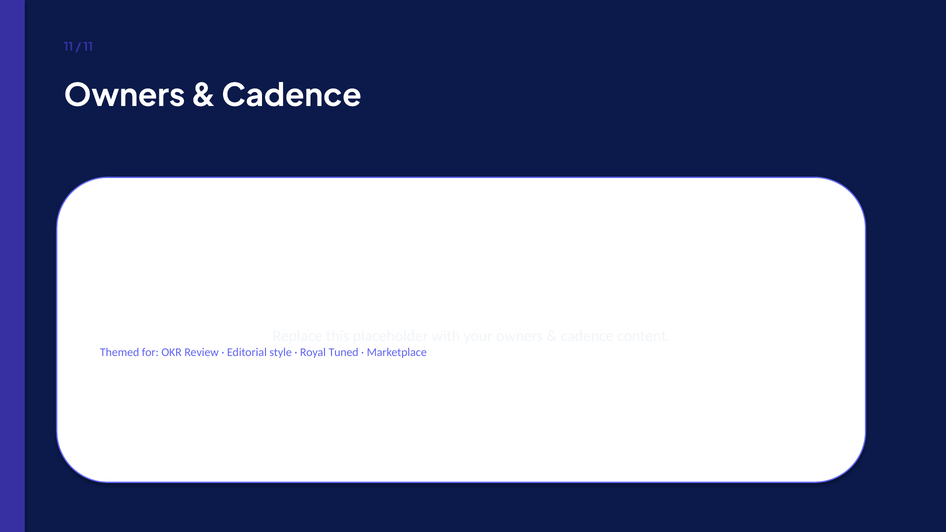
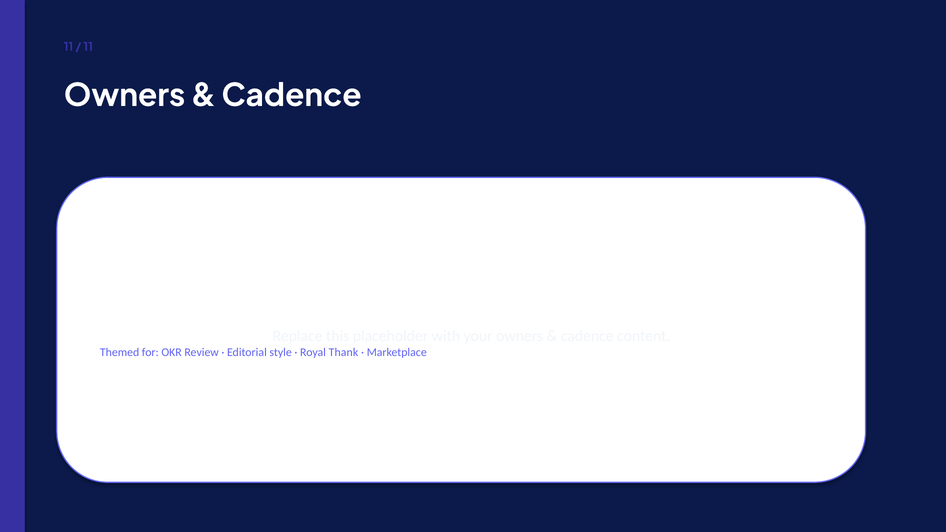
Tuned: Tuned -> Thank
